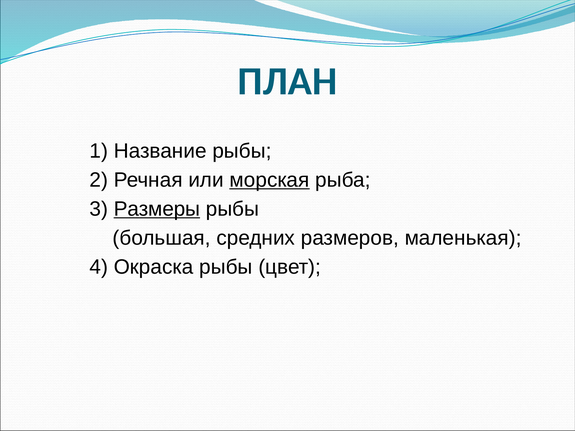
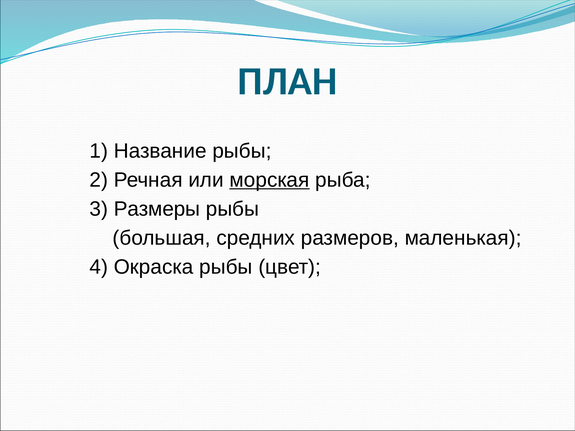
Размеры underline: present -> none
